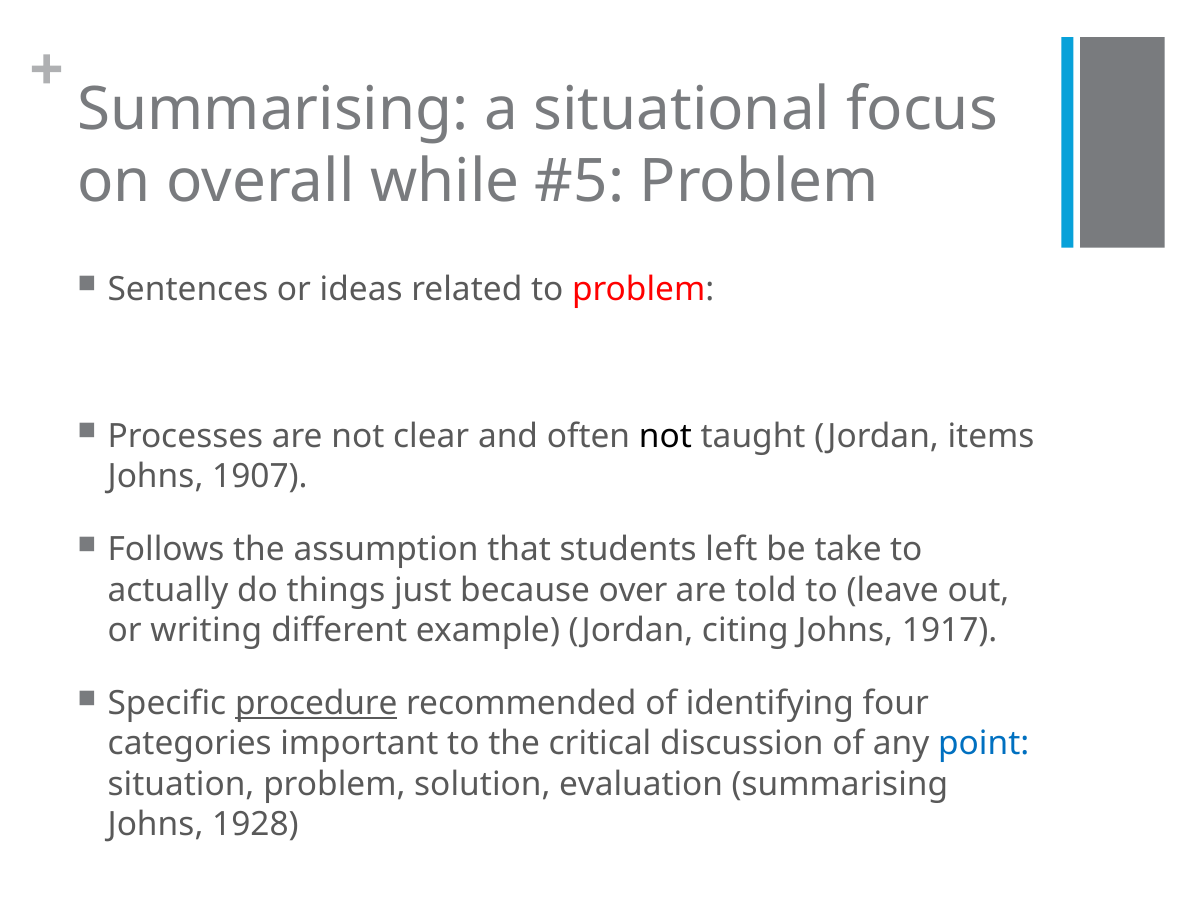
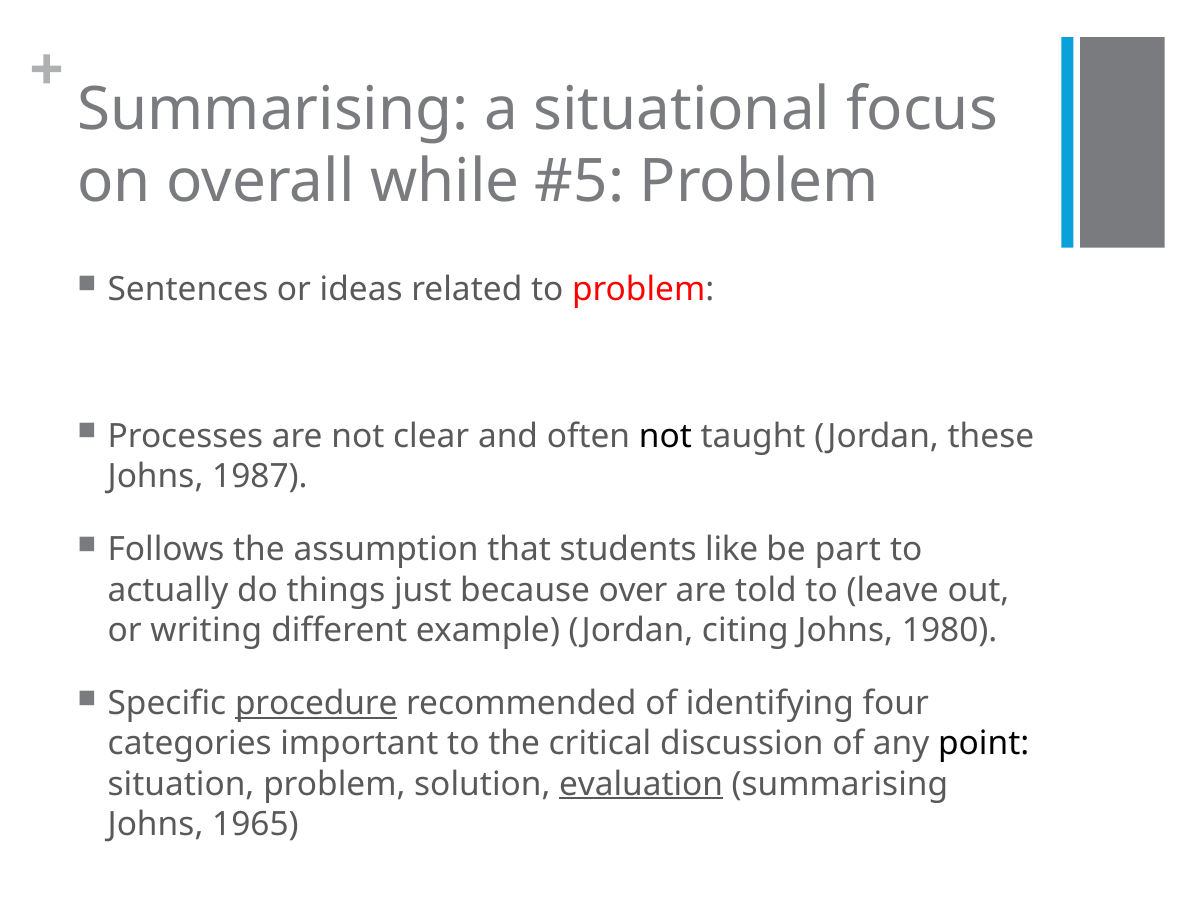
items: items -> these
1907: 1907 -> 1987
left: left -> like
take: take -> part
1917: 1917 -> 1980
point colour: blue -> black
evaluation underline: none -> present
1928: 1928 -> 1965
